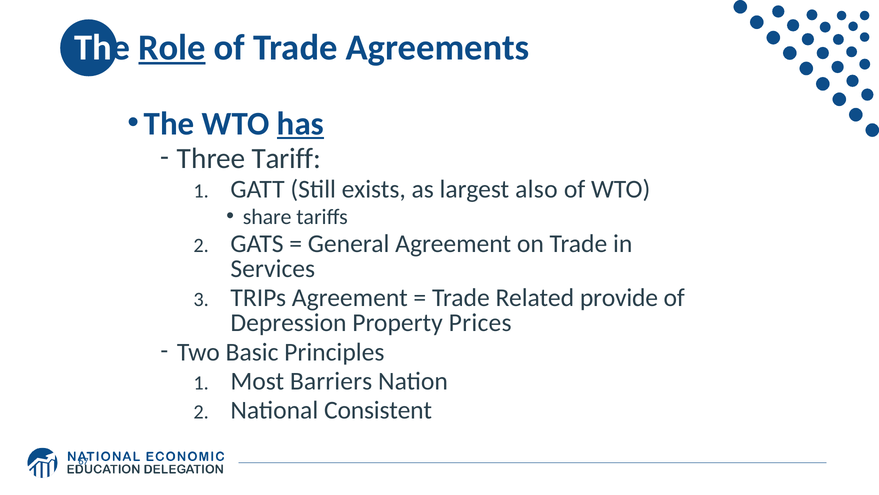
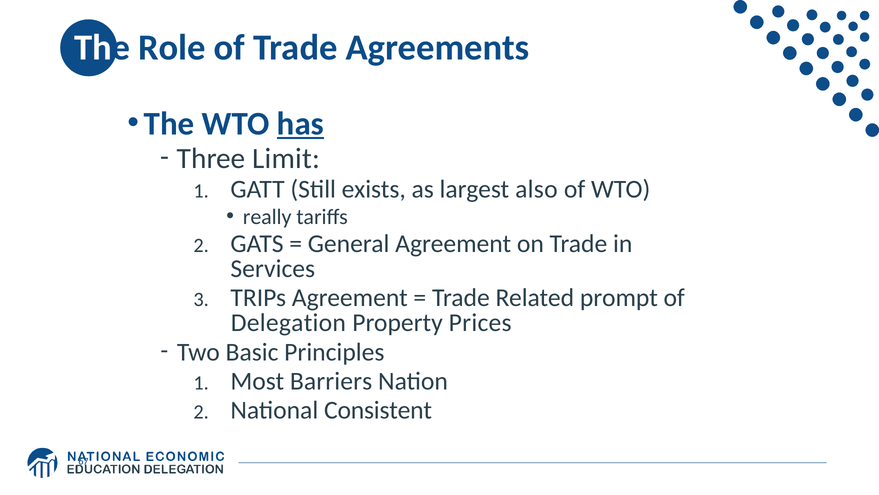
Role underline: present -> none
Tariff: Tariff -> Limit
share: share -> really
provide: provide -> prompt
Depression: Depression -> Delegation
